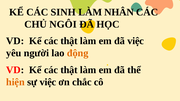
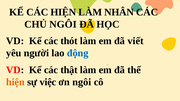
CÁC SINH: SINH -> HIỆN
thật at (69, 41): thật -> thót
đã việc: việc -> viết
động colour: orange -> blue
ơn chắc: chắc -> ngôi
